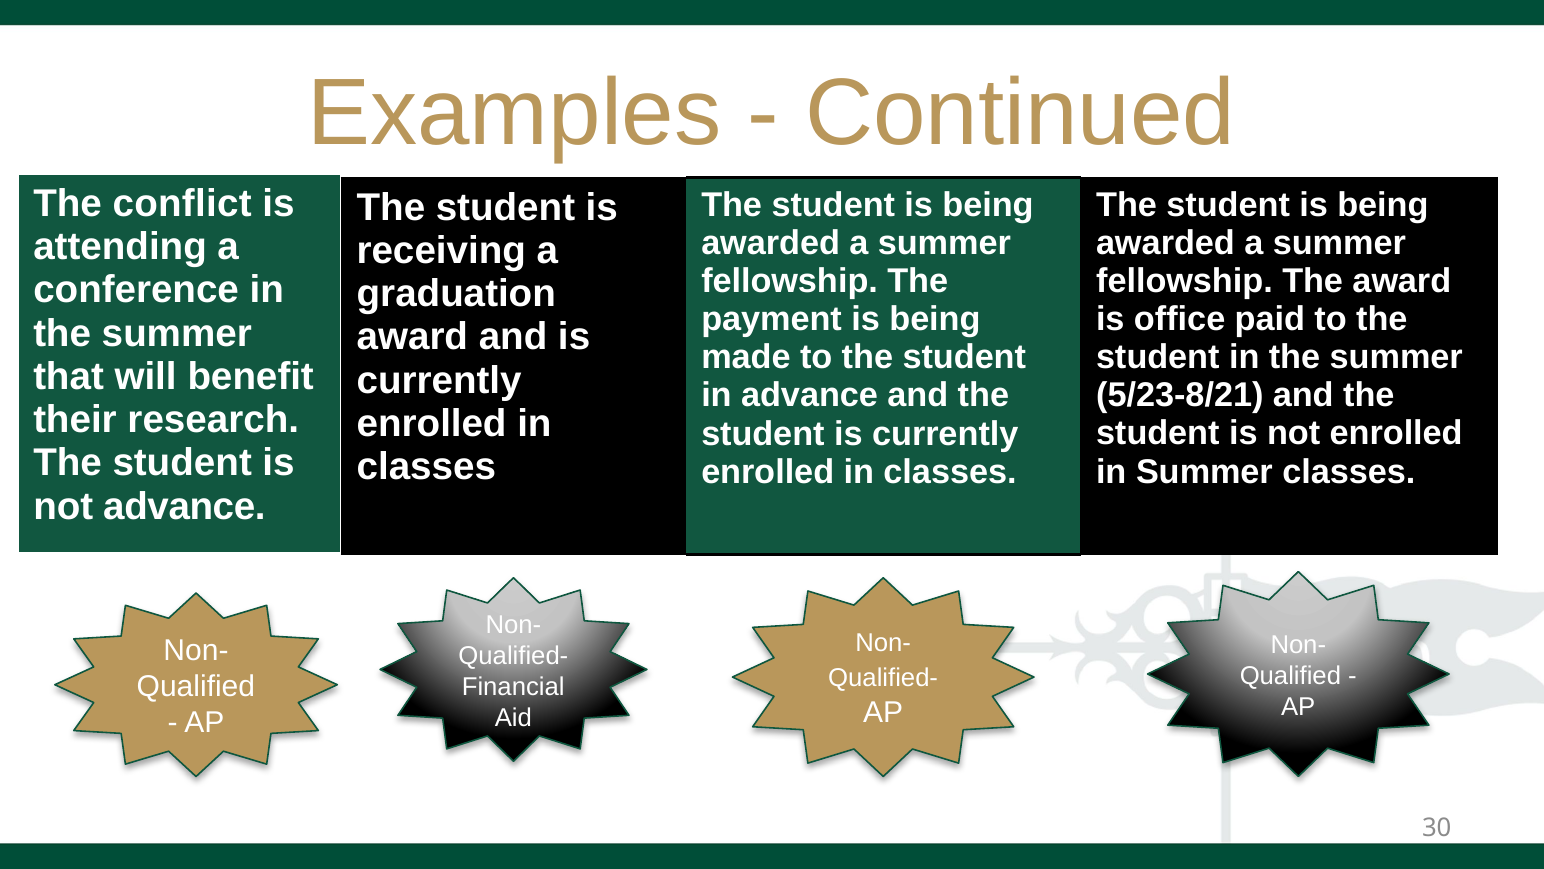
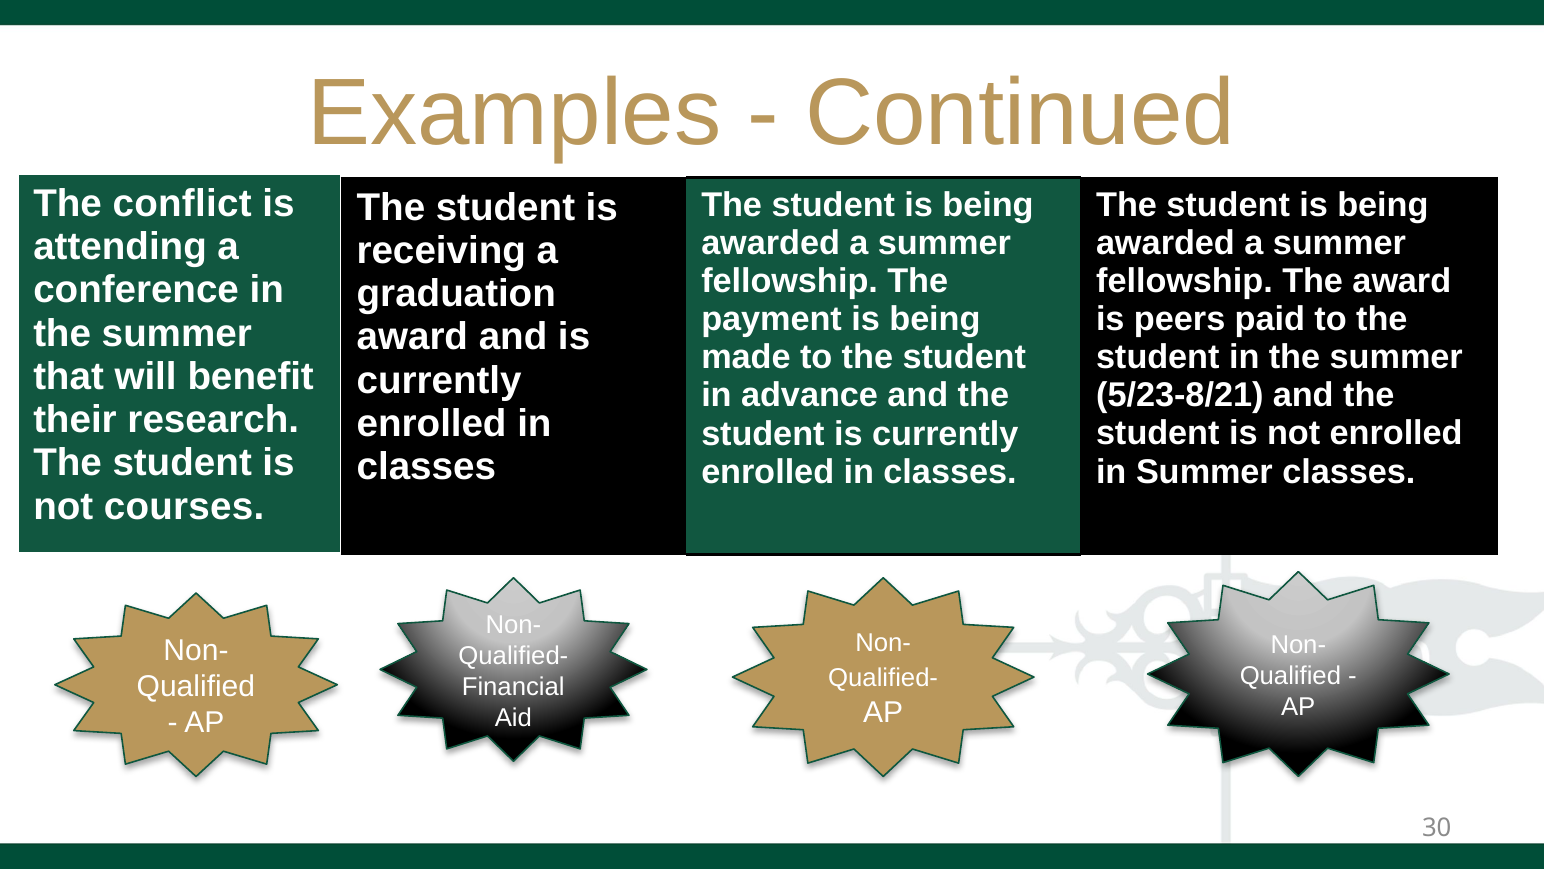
office: office -> peers
not advance: advance -> courses
